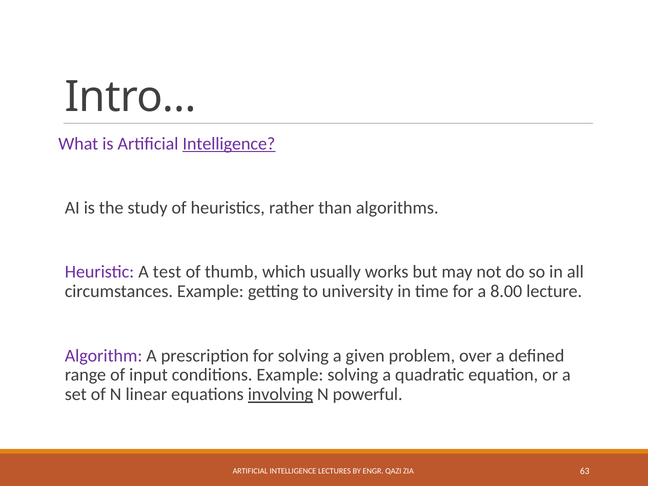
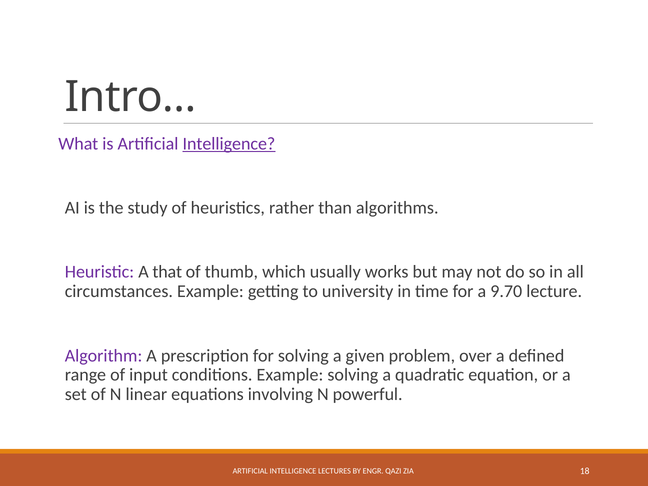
test: test -> that
8.00: 8.00 -> 9.70
involving underline: present -> none
63: 63 -> 18
